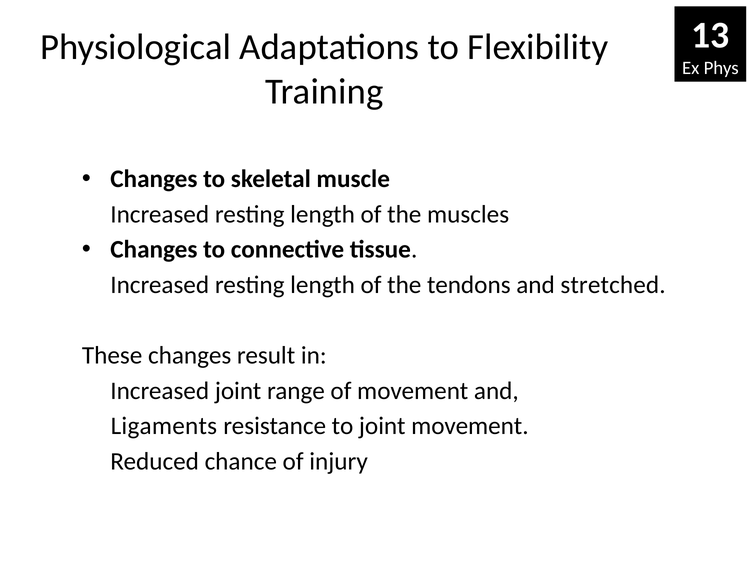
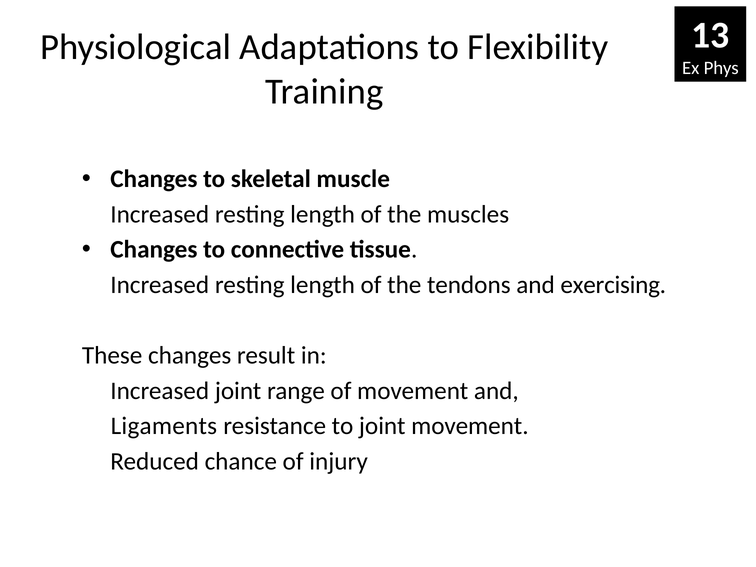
stretched: stretched -> exercising
